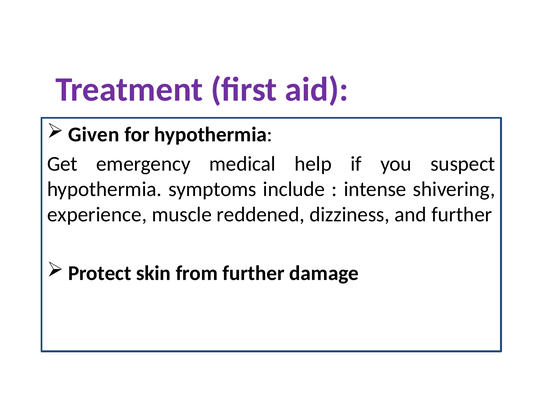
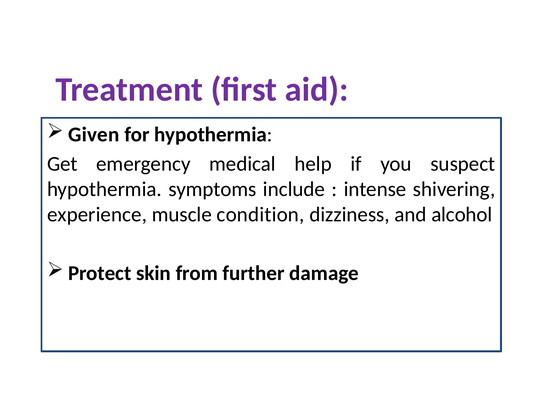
reddened: reddened -> condition
and further: further -> alcohol
